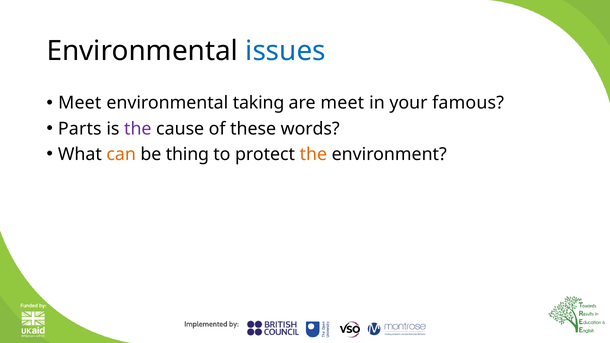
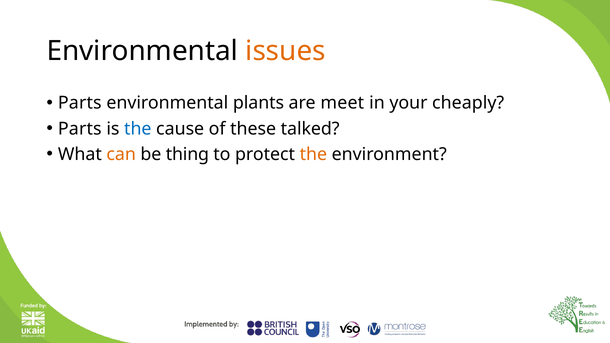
issues colour: blue -> orange
Meet at (80, 103): Meet -> Parts
taking: taking -> plants
famous: famous -> cheaply
the at (138, 129) colour: purple -> blue
words: words -> talked
